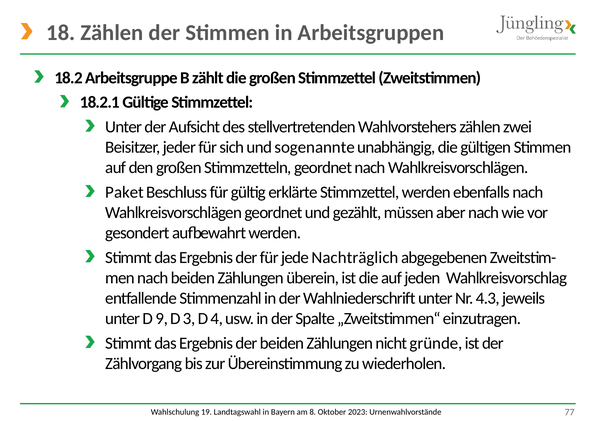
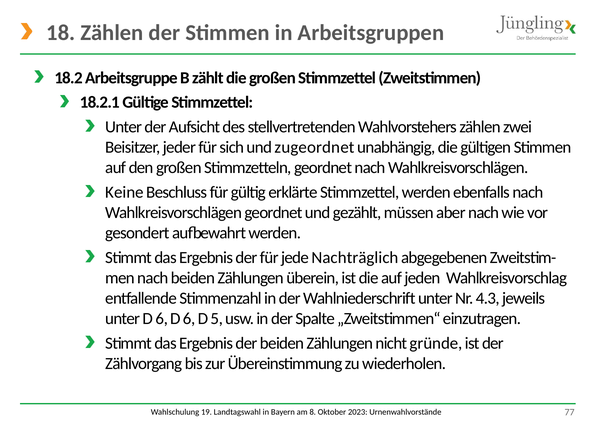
sogenannte: sogenannte -> zugeordnet
Paket: Paket -> Keine
unter D 9: 9 -> 6
3 at (189, 319): 3 -> 6
4: 4 -> 5
